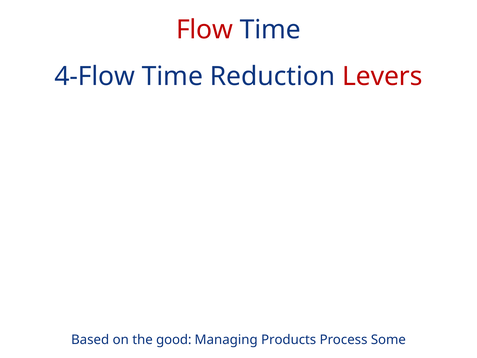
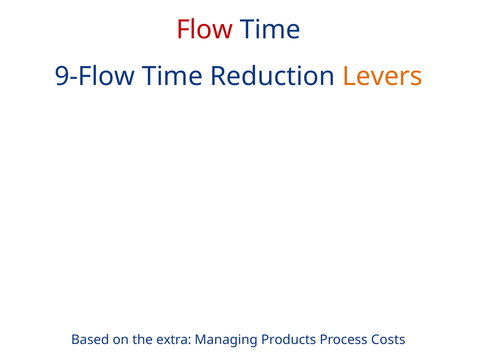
4-Flow: 4-Flow -> 9-Flow
Levers colour: red -> orange
good: good -> extra
Some: Some -> Costs
